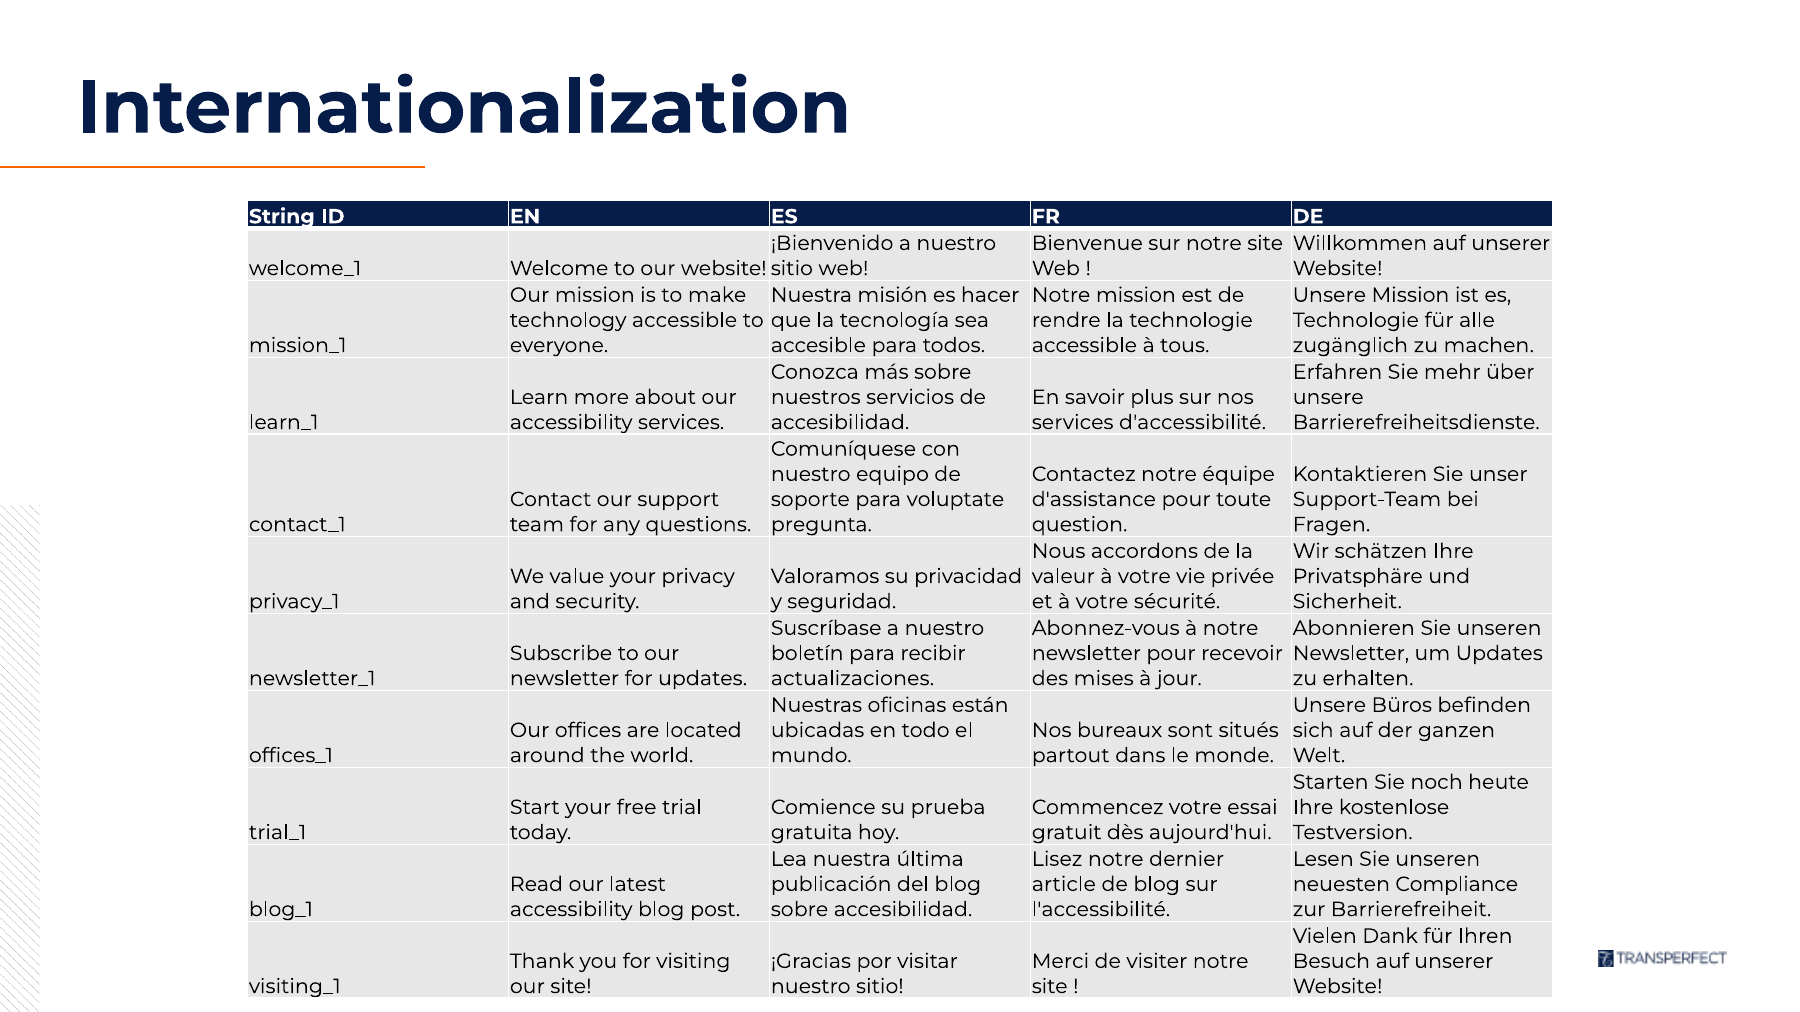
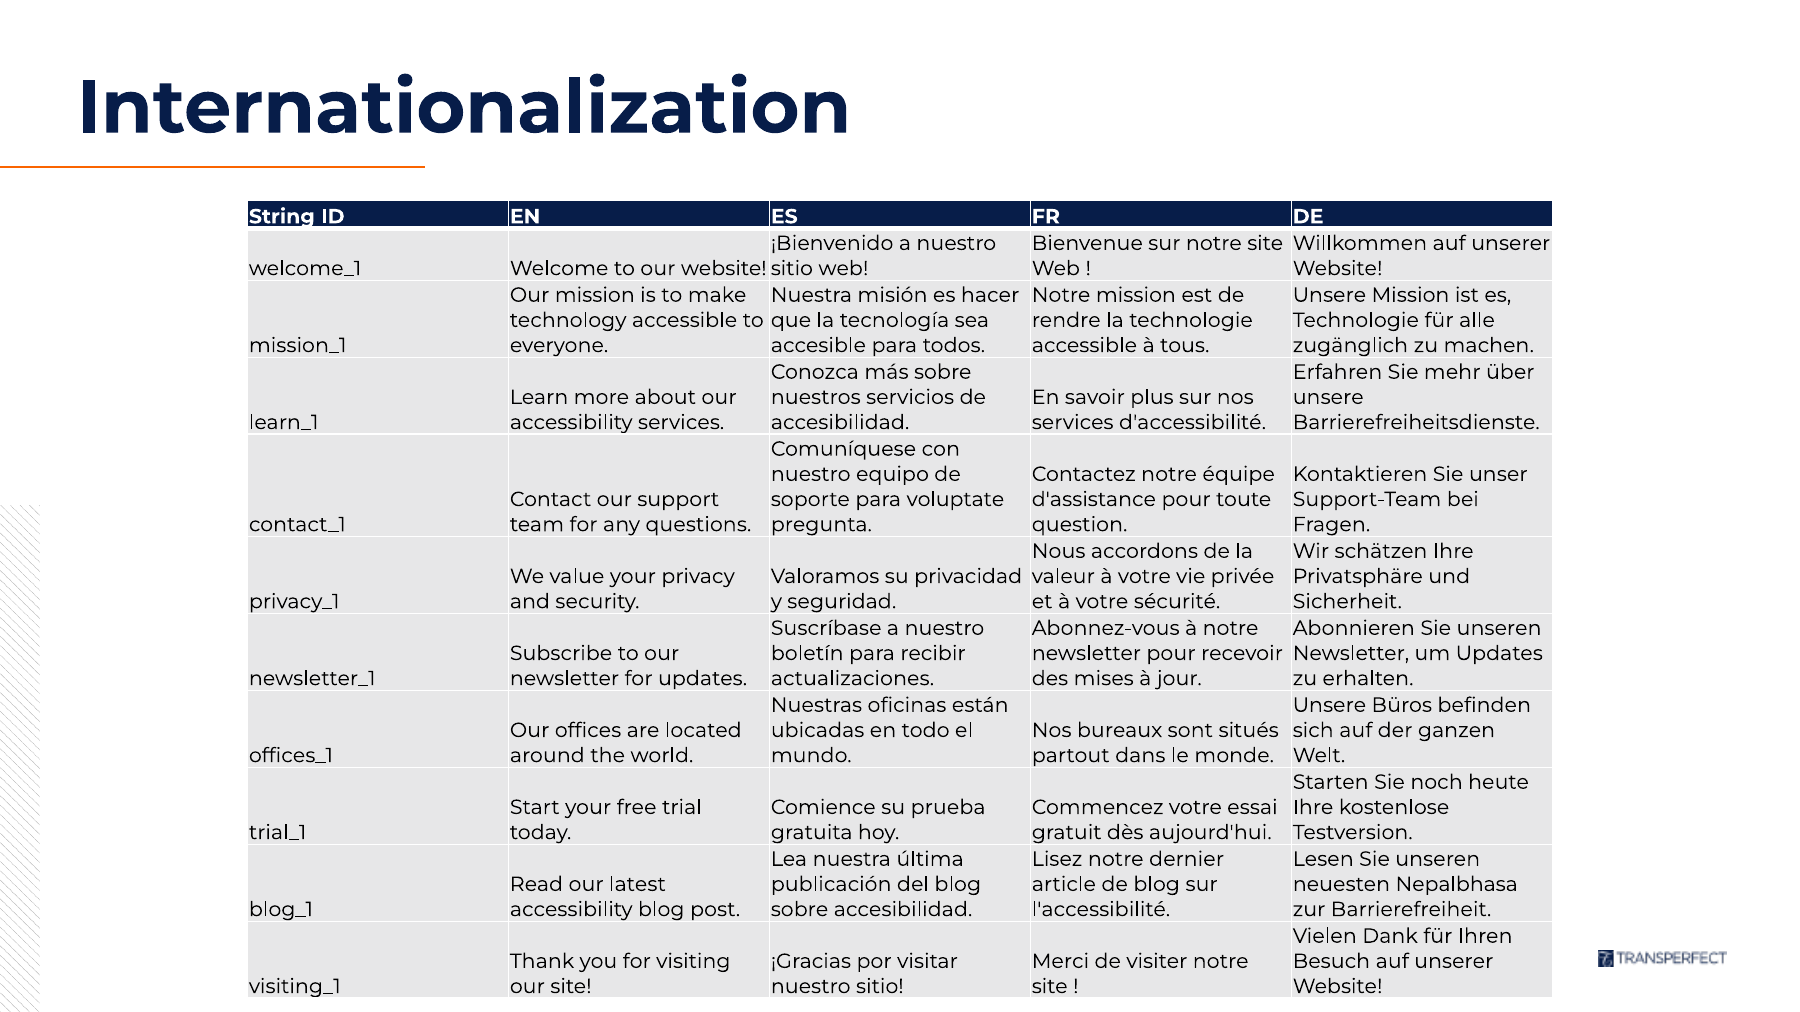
Compliance: Compliance -> Nepalbhasa
